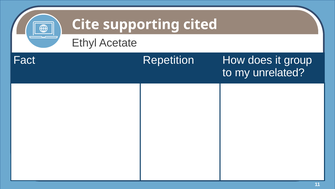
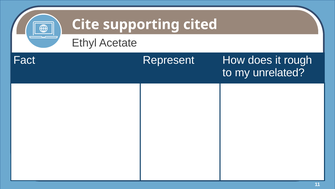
Repetition: Repetition -> Represent
group: group -> rough
